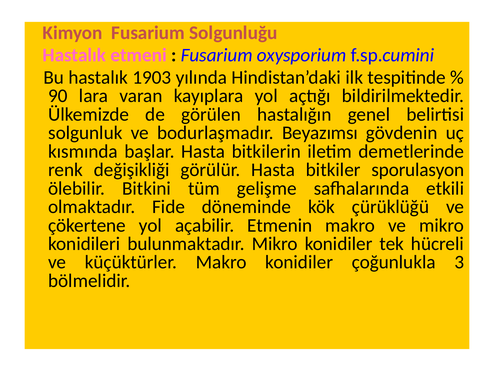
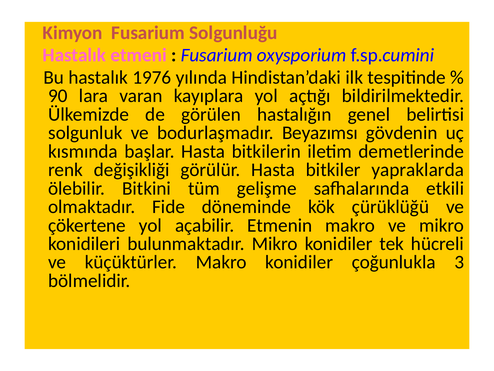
1903: 1903 -> 1976
sporulasyon: sporulasyon -> yapraklarda
